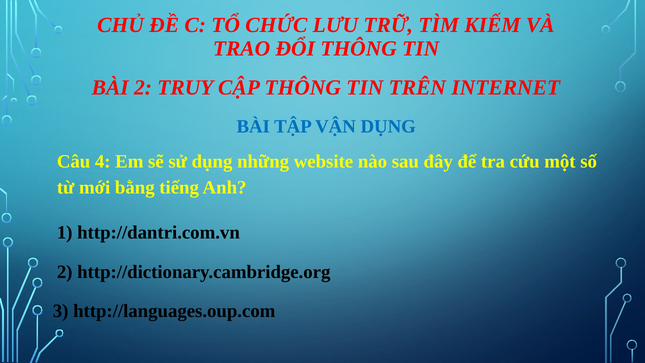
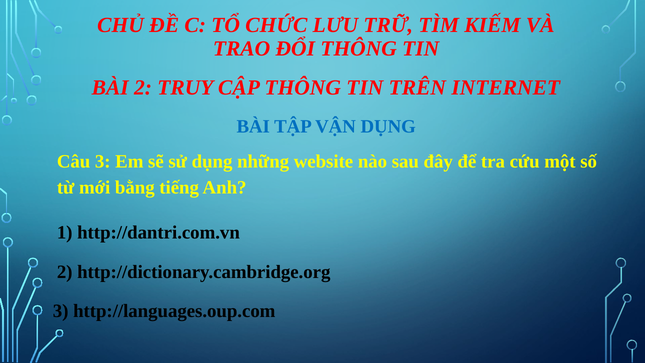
Câu 4: 4 -> 3
